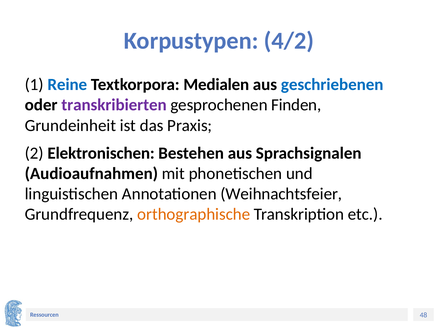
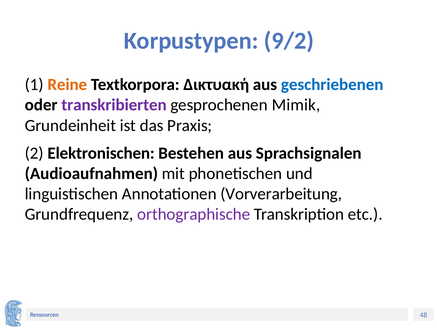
4/2: 4/2 -> 9/2
Reine colour: blue -> orange
Medialen: Medialen -> Δικτυακή
Finden: Finden -> Mimik
Weihnachtsfeier: Weihnachtsfeier -> Vorverarbeitung
orthographische colour: orange -> purple
